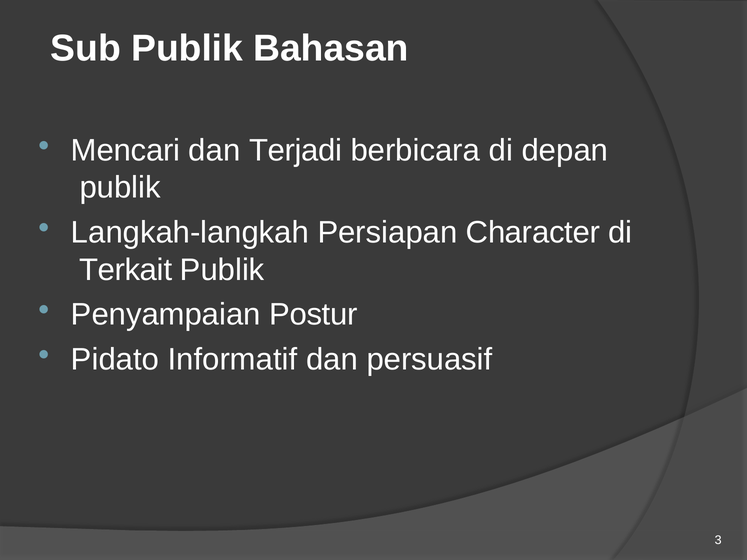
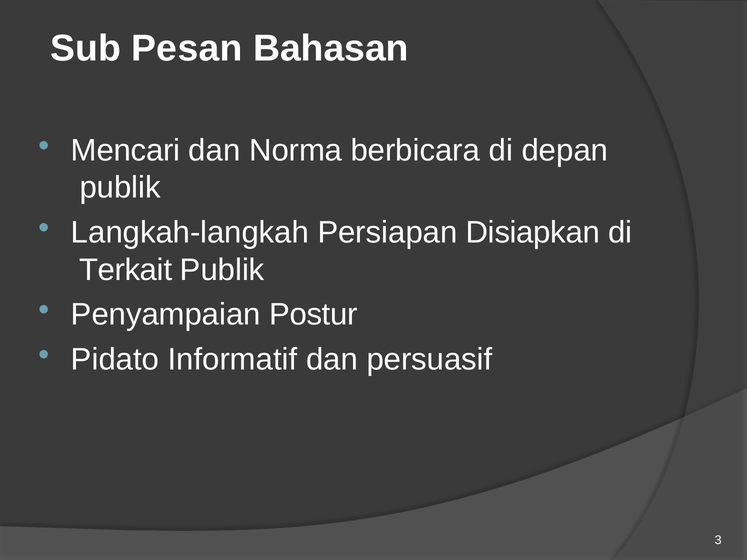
Sub Publik: Publik -> Pesan
Terjadi: Terjadi -> Norma
Character: Character -> Disiapkan
